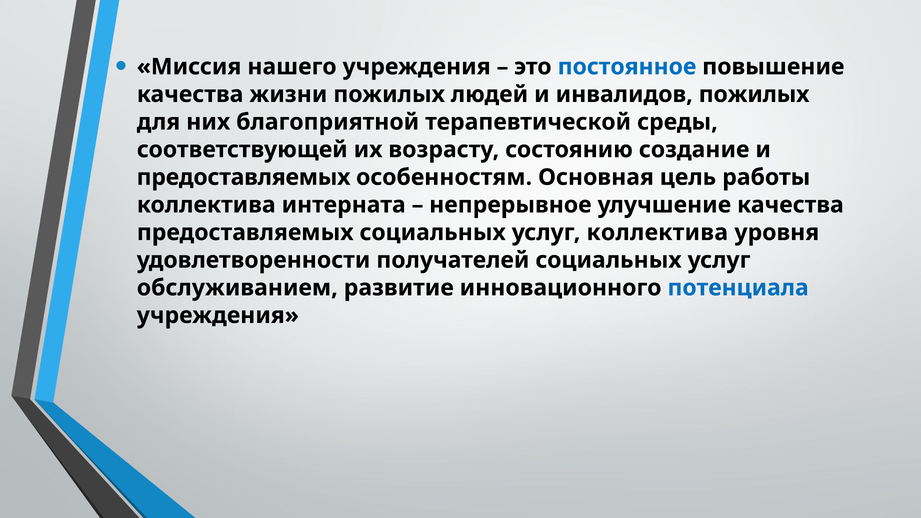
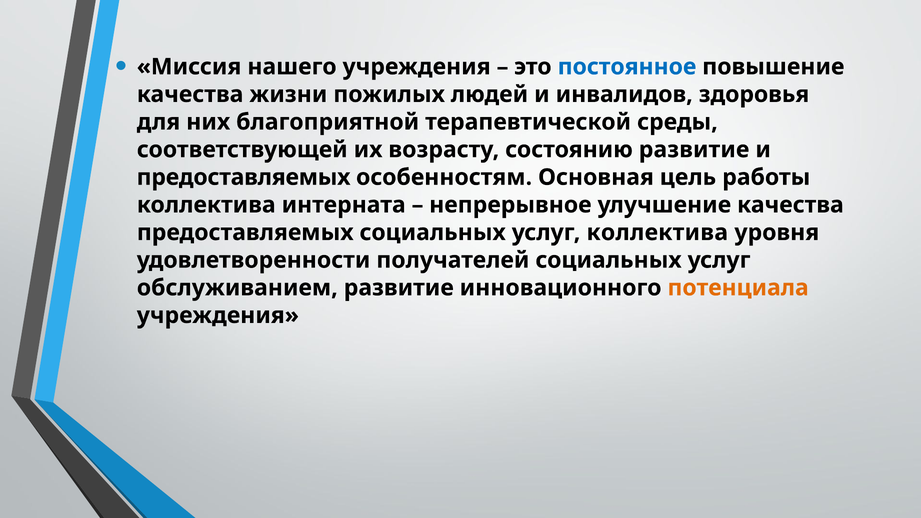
инвалидов пожилых: пожилых -> здоровья
состоянию создание: создание -> развитие
потенциала colour: blue -> orange
